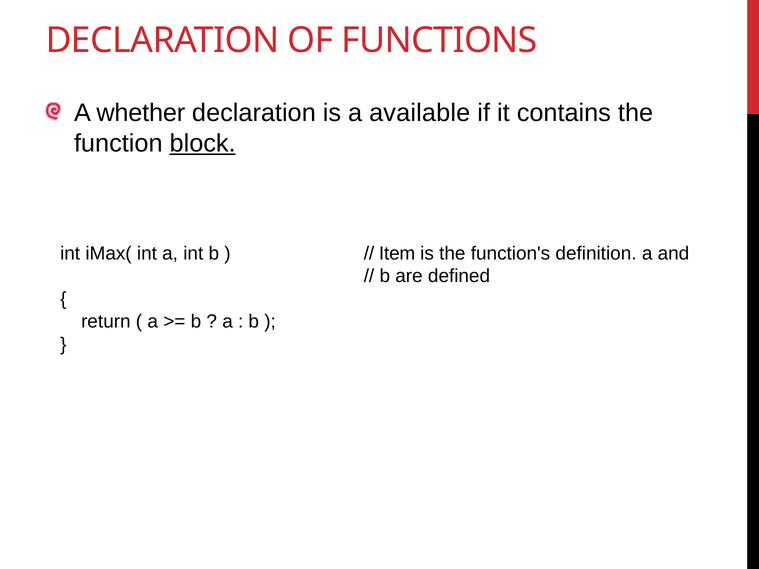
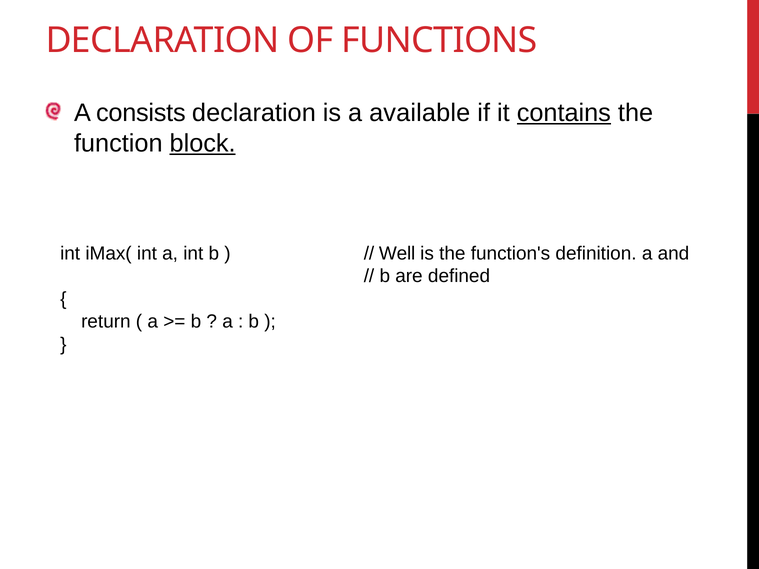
whether: whether -> consists
contains underline: none -> present
Item: Item -> Well
